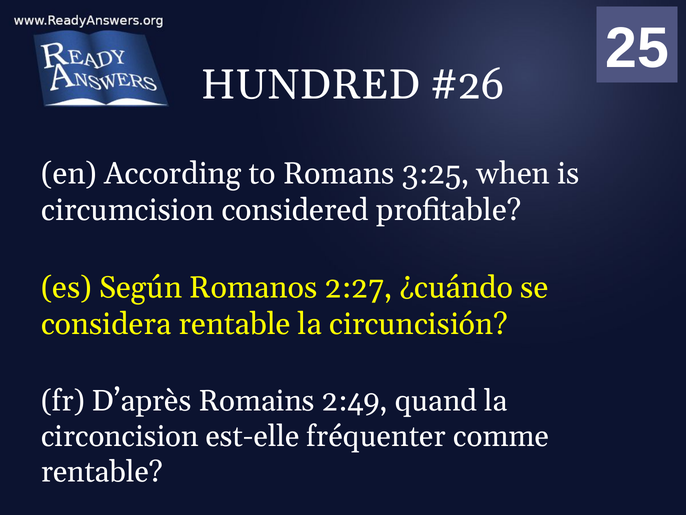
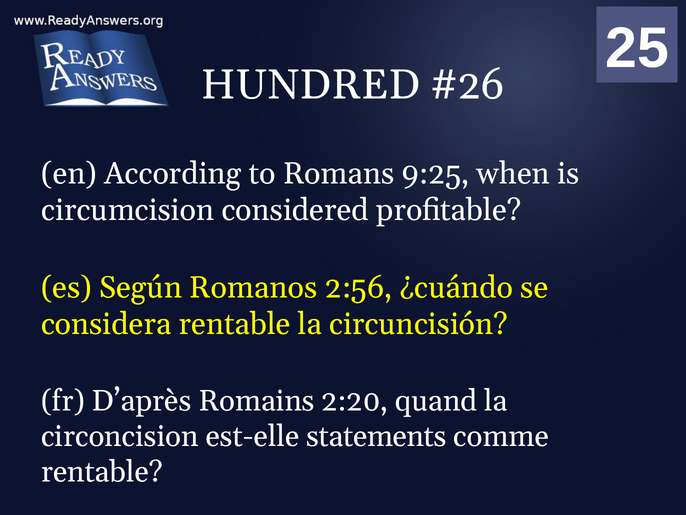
3:25: 3:25 -> 9:25
2:27: 2:27 -> 2:56
2:49: 2:49 -> 2:20
fréquenter: fréquenter -> statements
